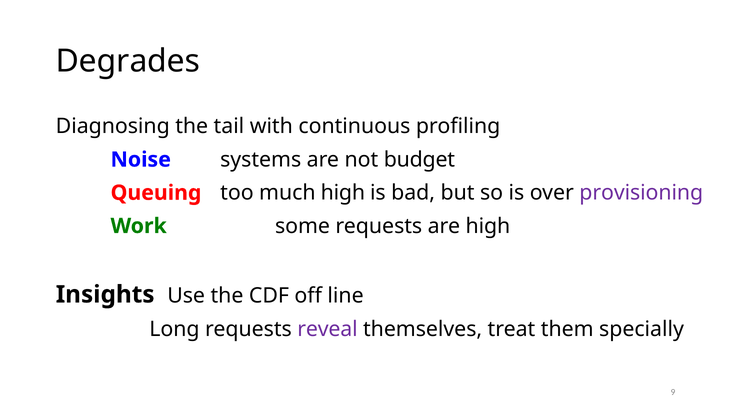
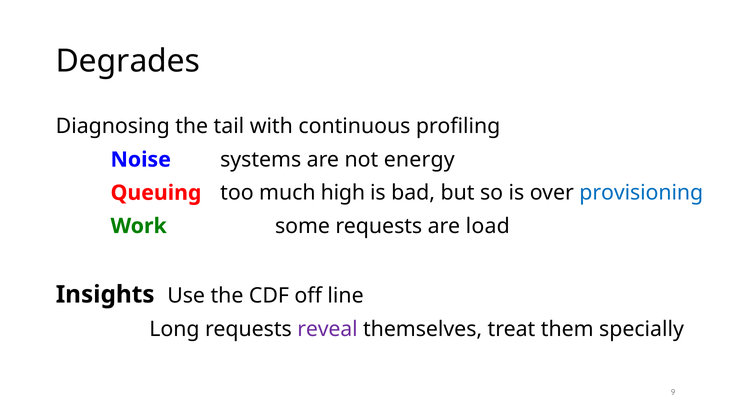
budget: budget -> energy
provisioning colour: purple -> blue
are high: high -> load
